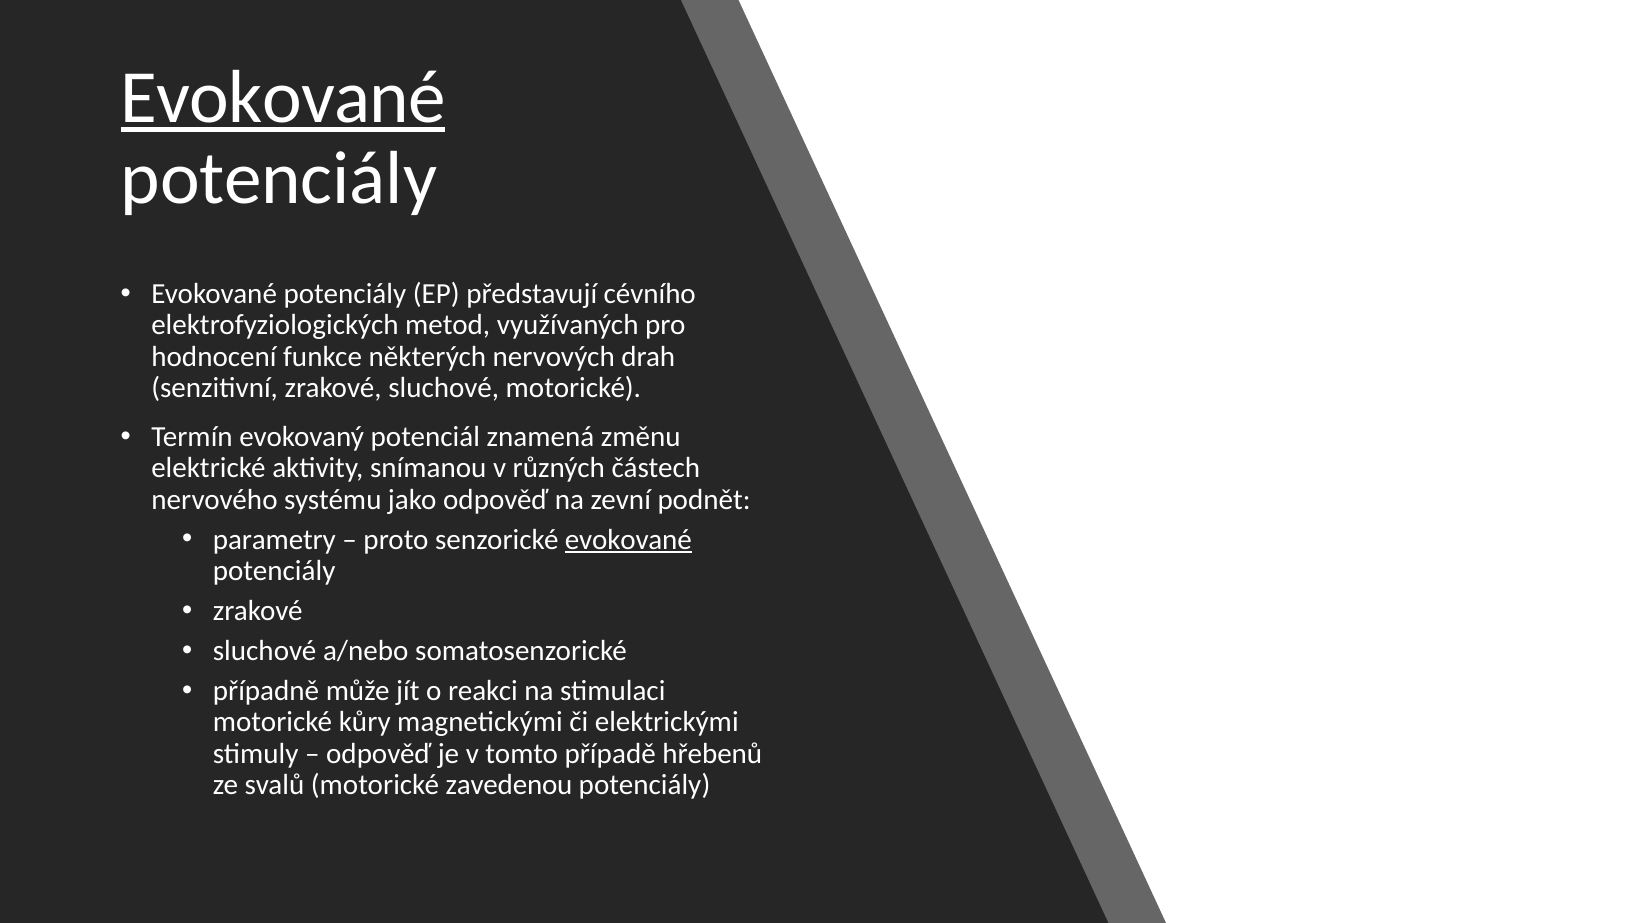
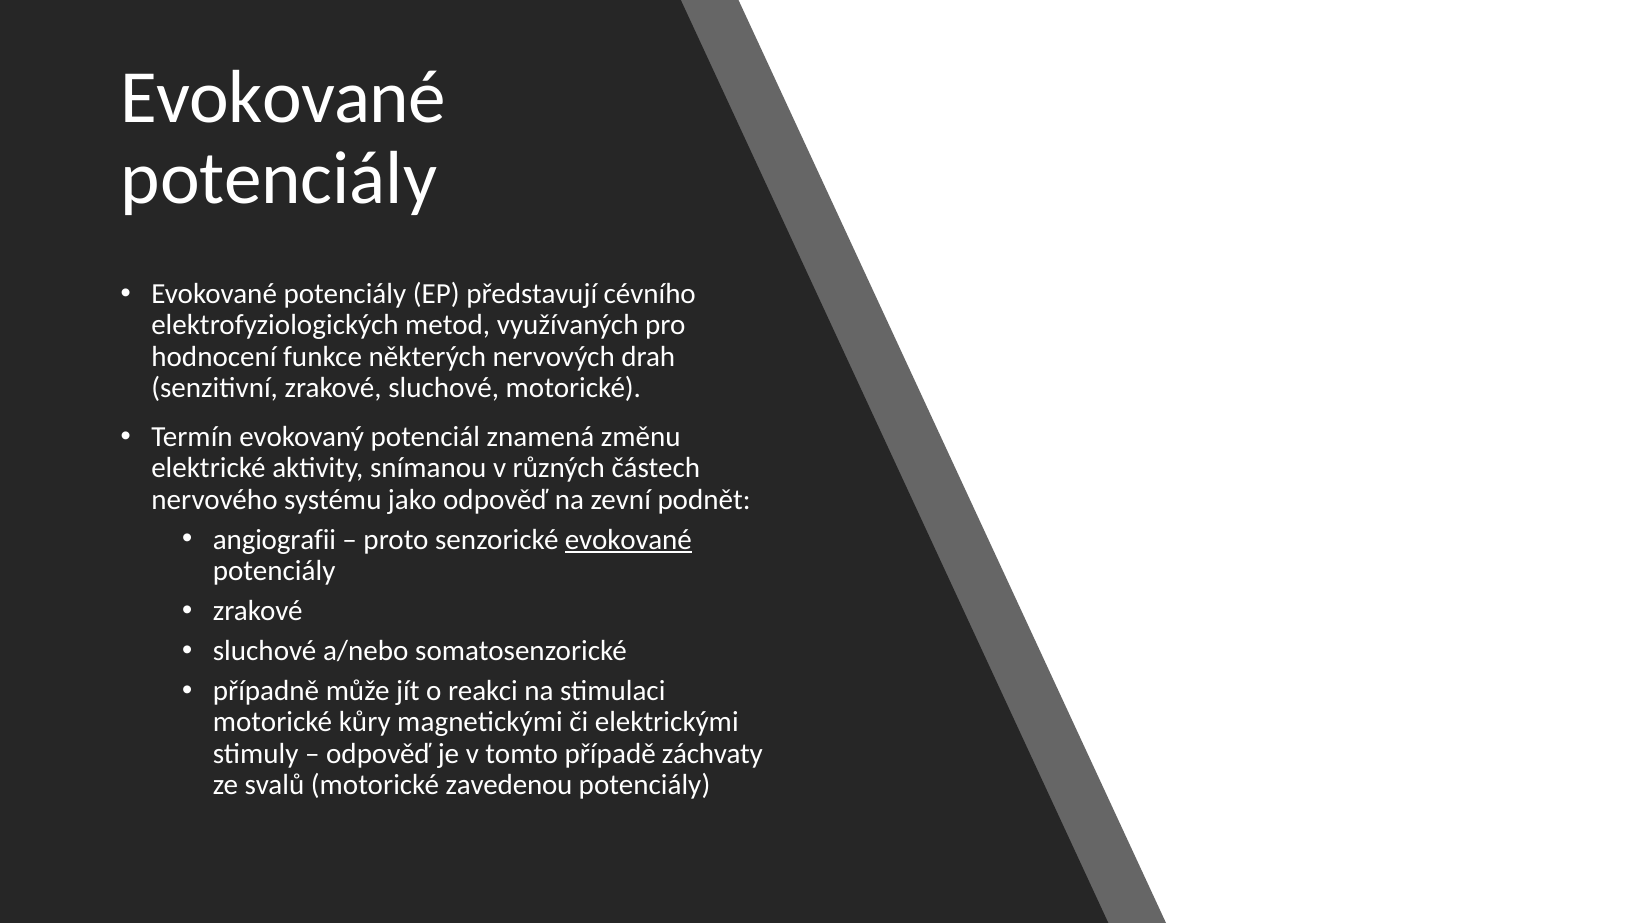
Evokované at (283, 97) underline: present -> none
parametry: parametry -> angiografii
hřebenů: hřebenů -> záchvaty
